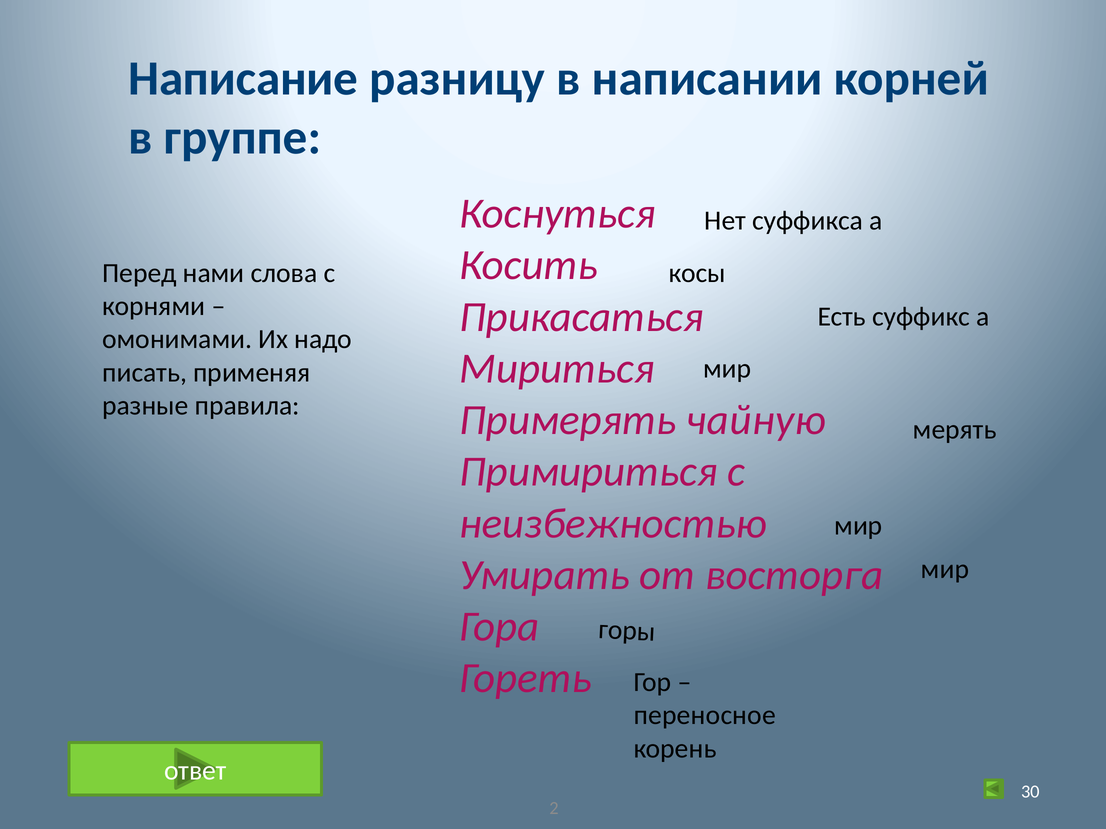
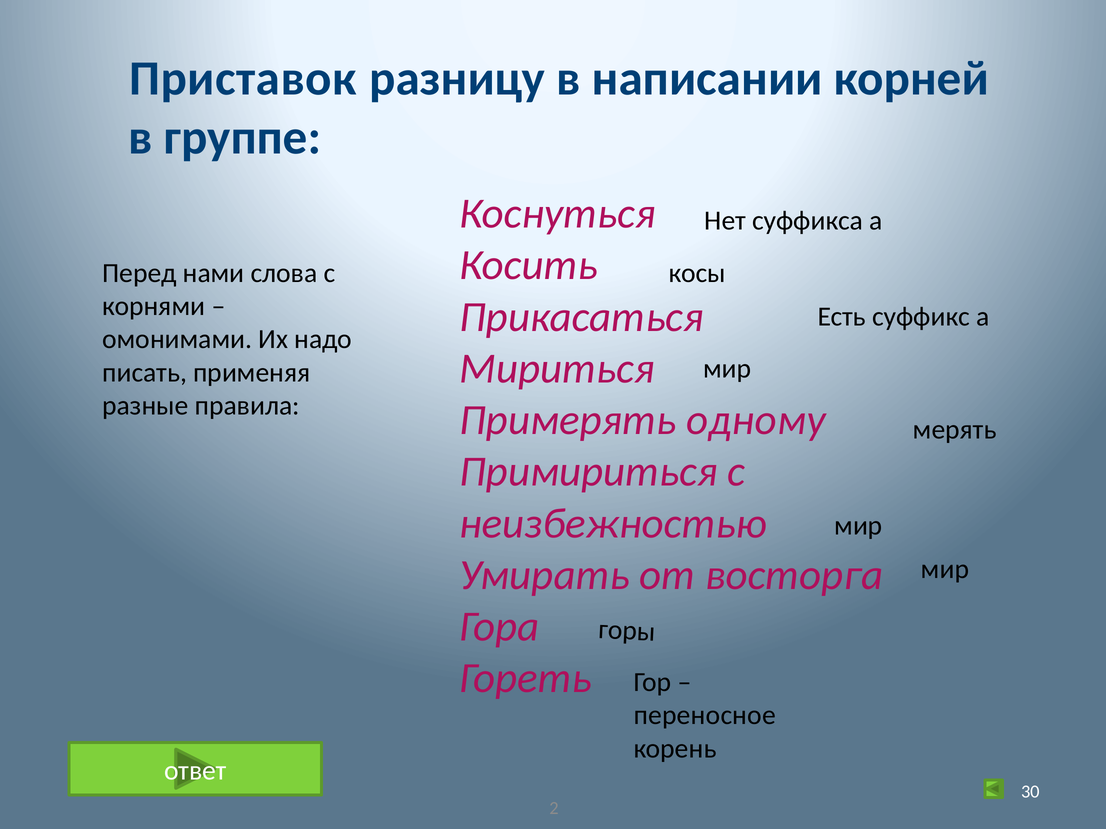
Написание: Написание -> Приставок
чайную: чайную -> одному
